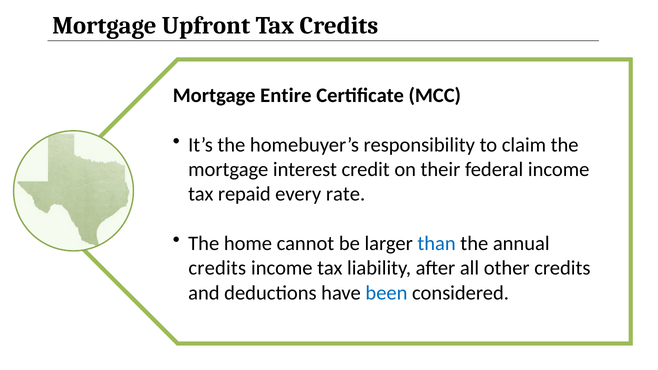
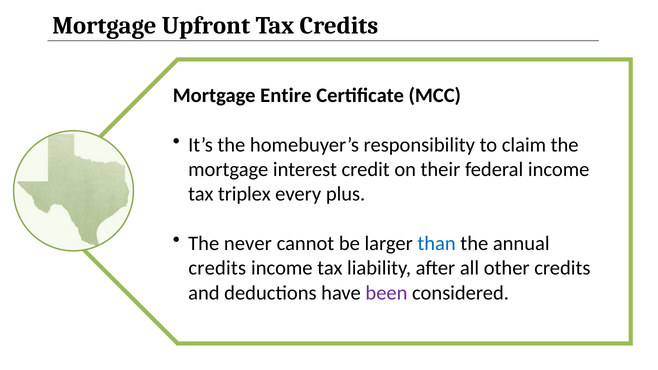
repaid: repaid -> triplex
rate: rate -> plus
home: home -> never
been colour: blue -> purple
